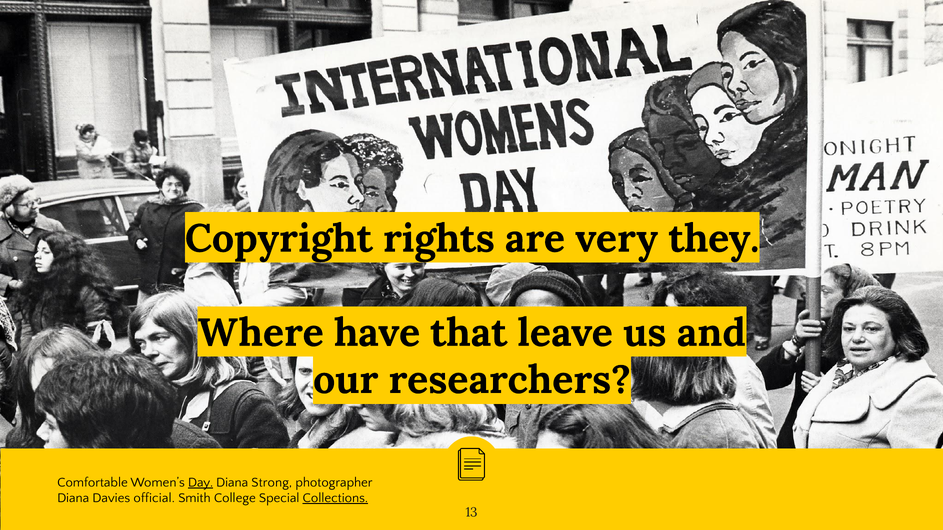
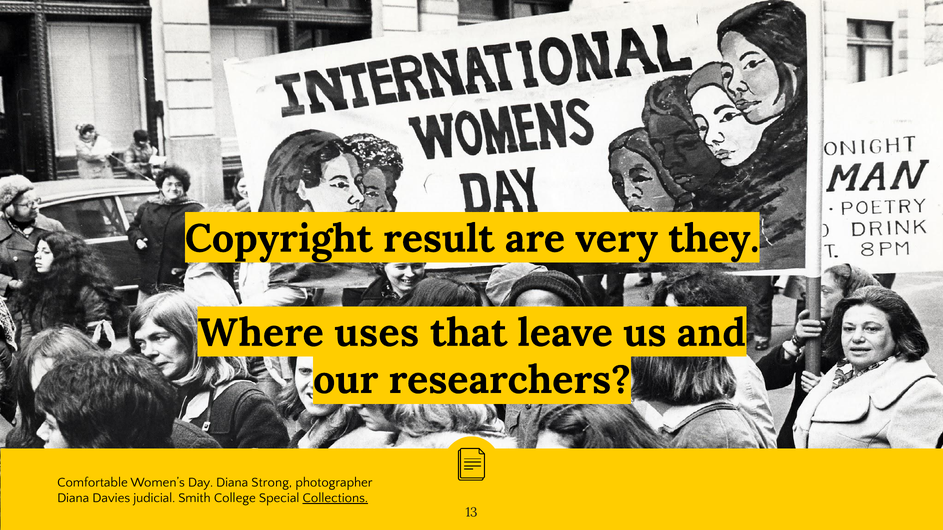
rights: rights -> result
have: have -> uses
Day underline: present -> none
official: official -> judicial
